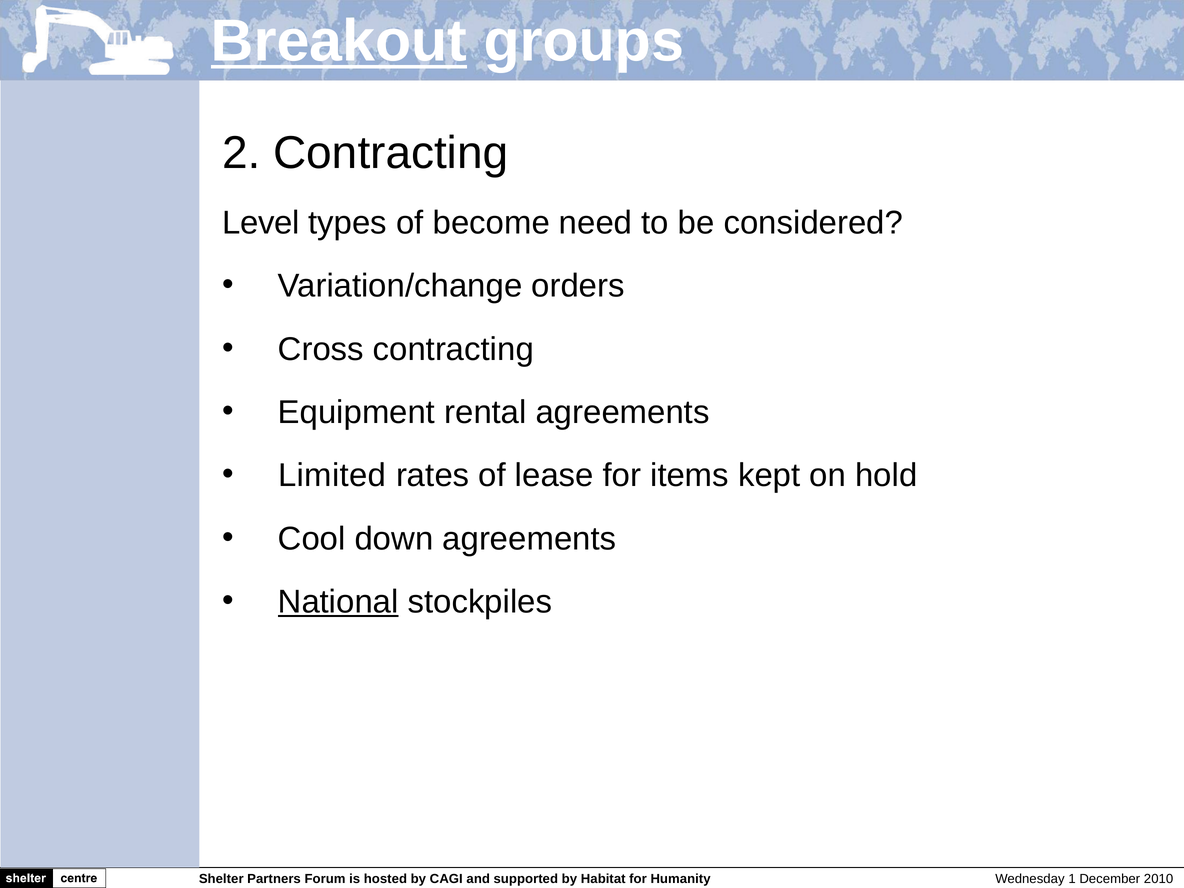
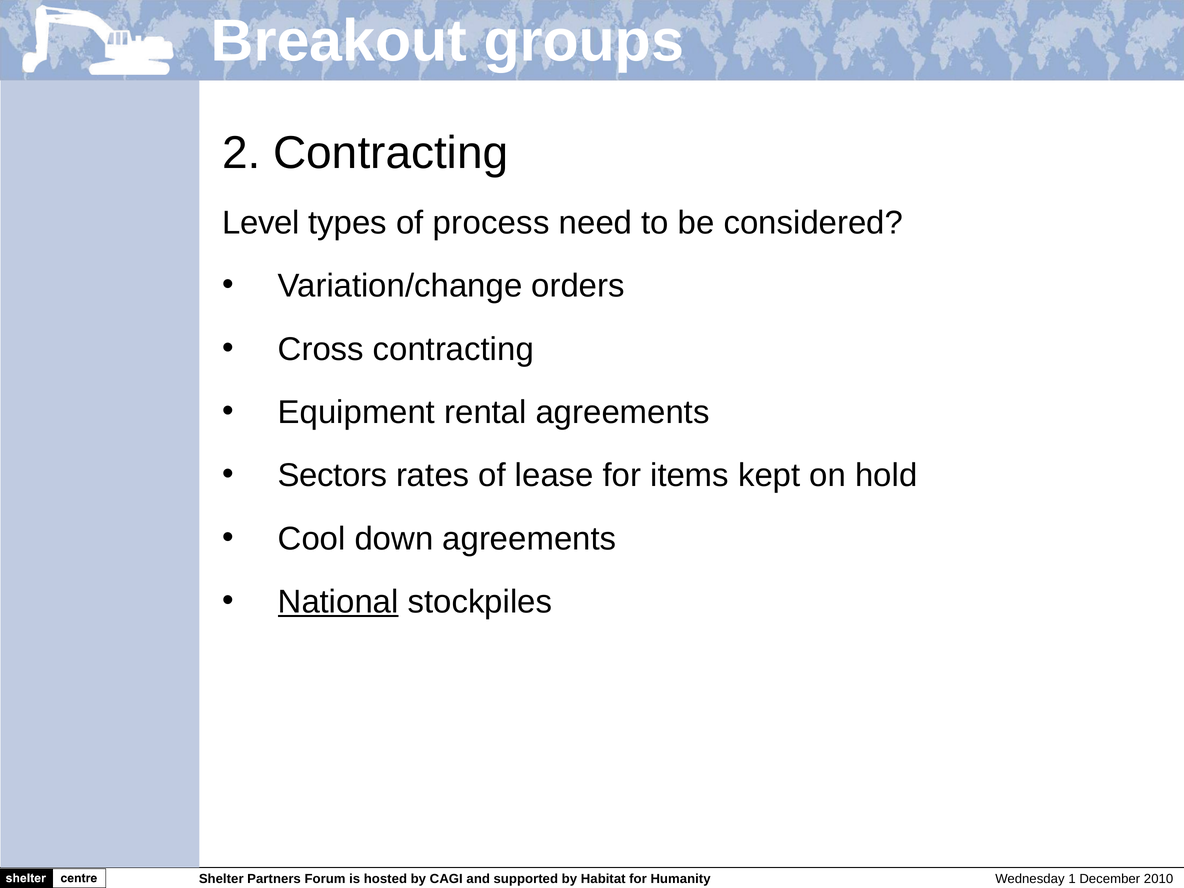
Breakout underline: present -> none
become: become -> process
Limited: Limited -> Sectors
